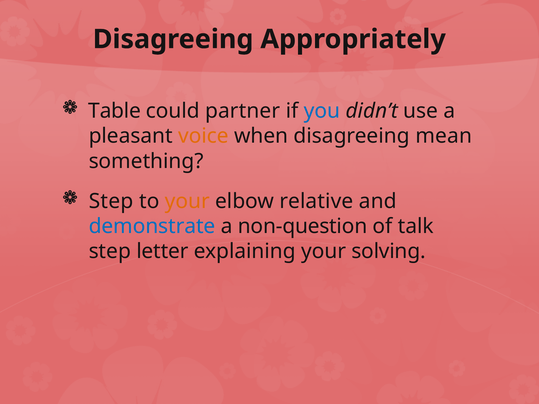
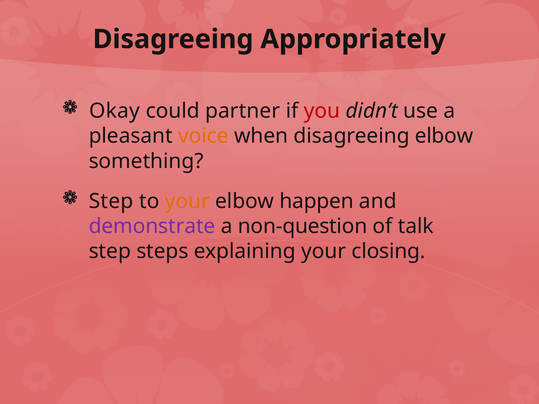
Table: Table -> Okay
you colour: blue -> red
disagreeing mean: mean -> elbow
relative: relative -> happen
demonstrate colour: blue -> purple
letter: letter -> steps
solving: solving -> closing
